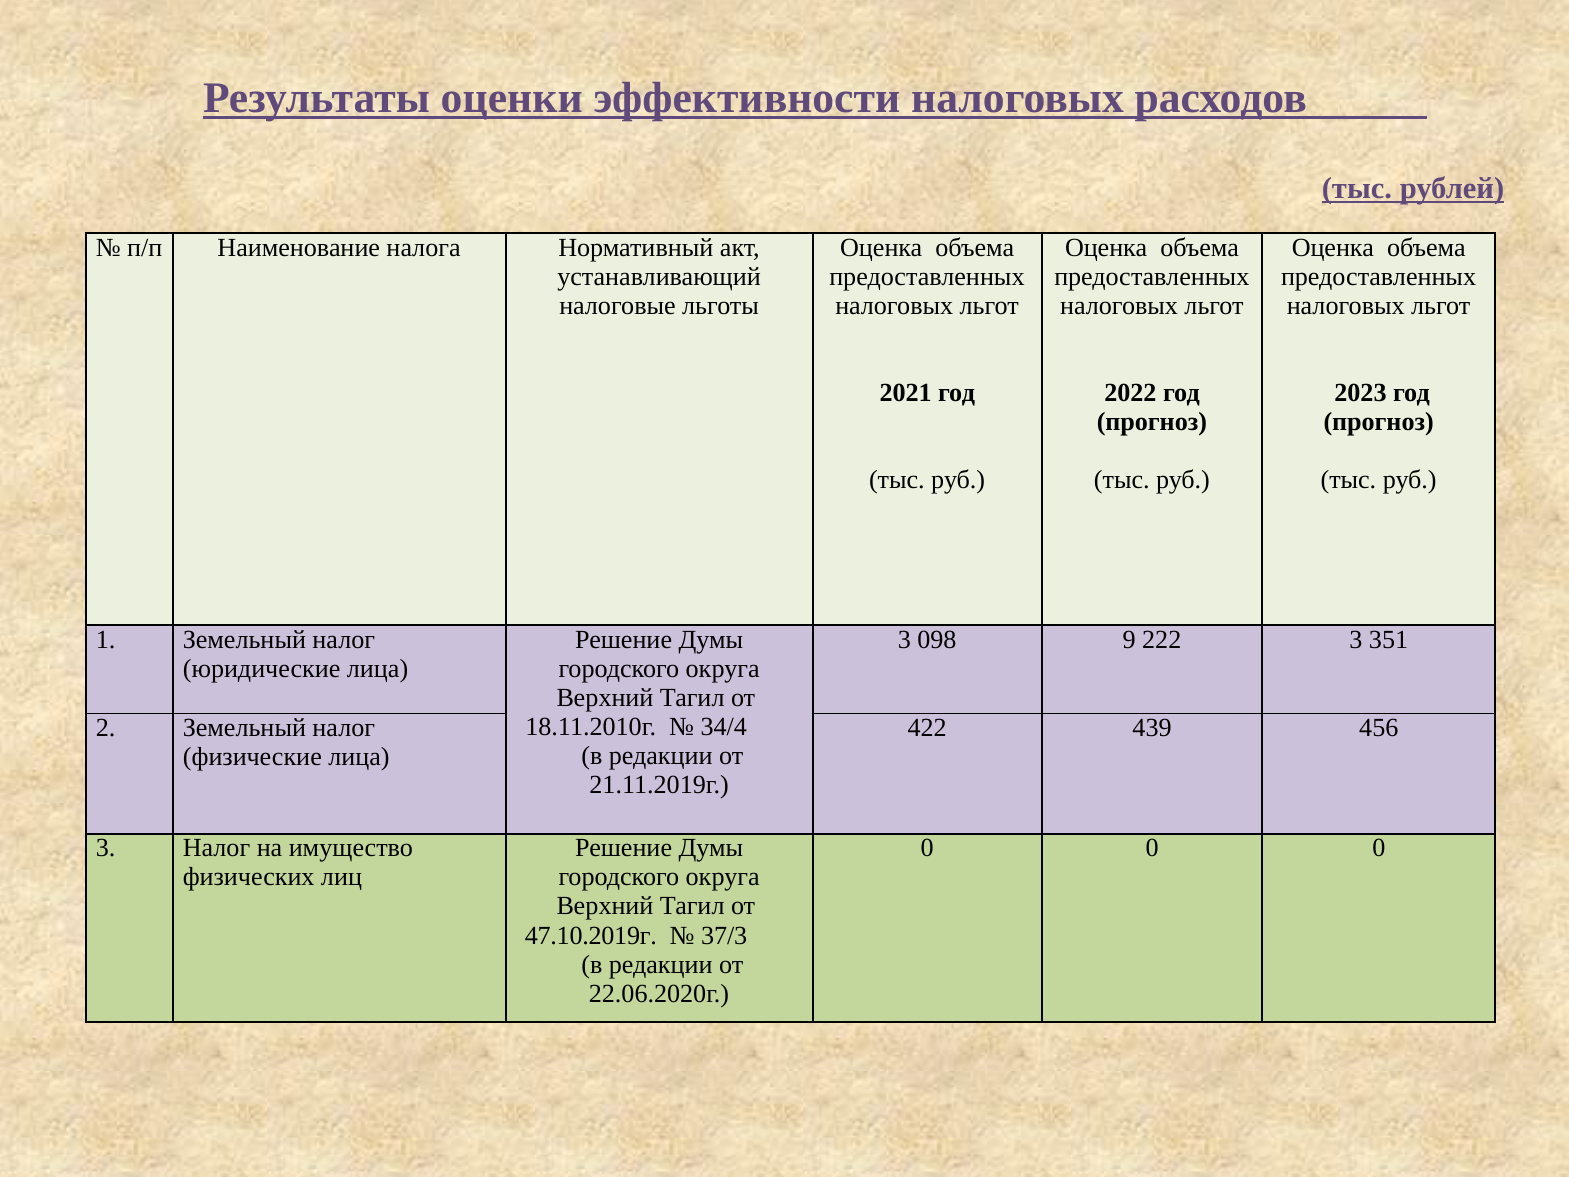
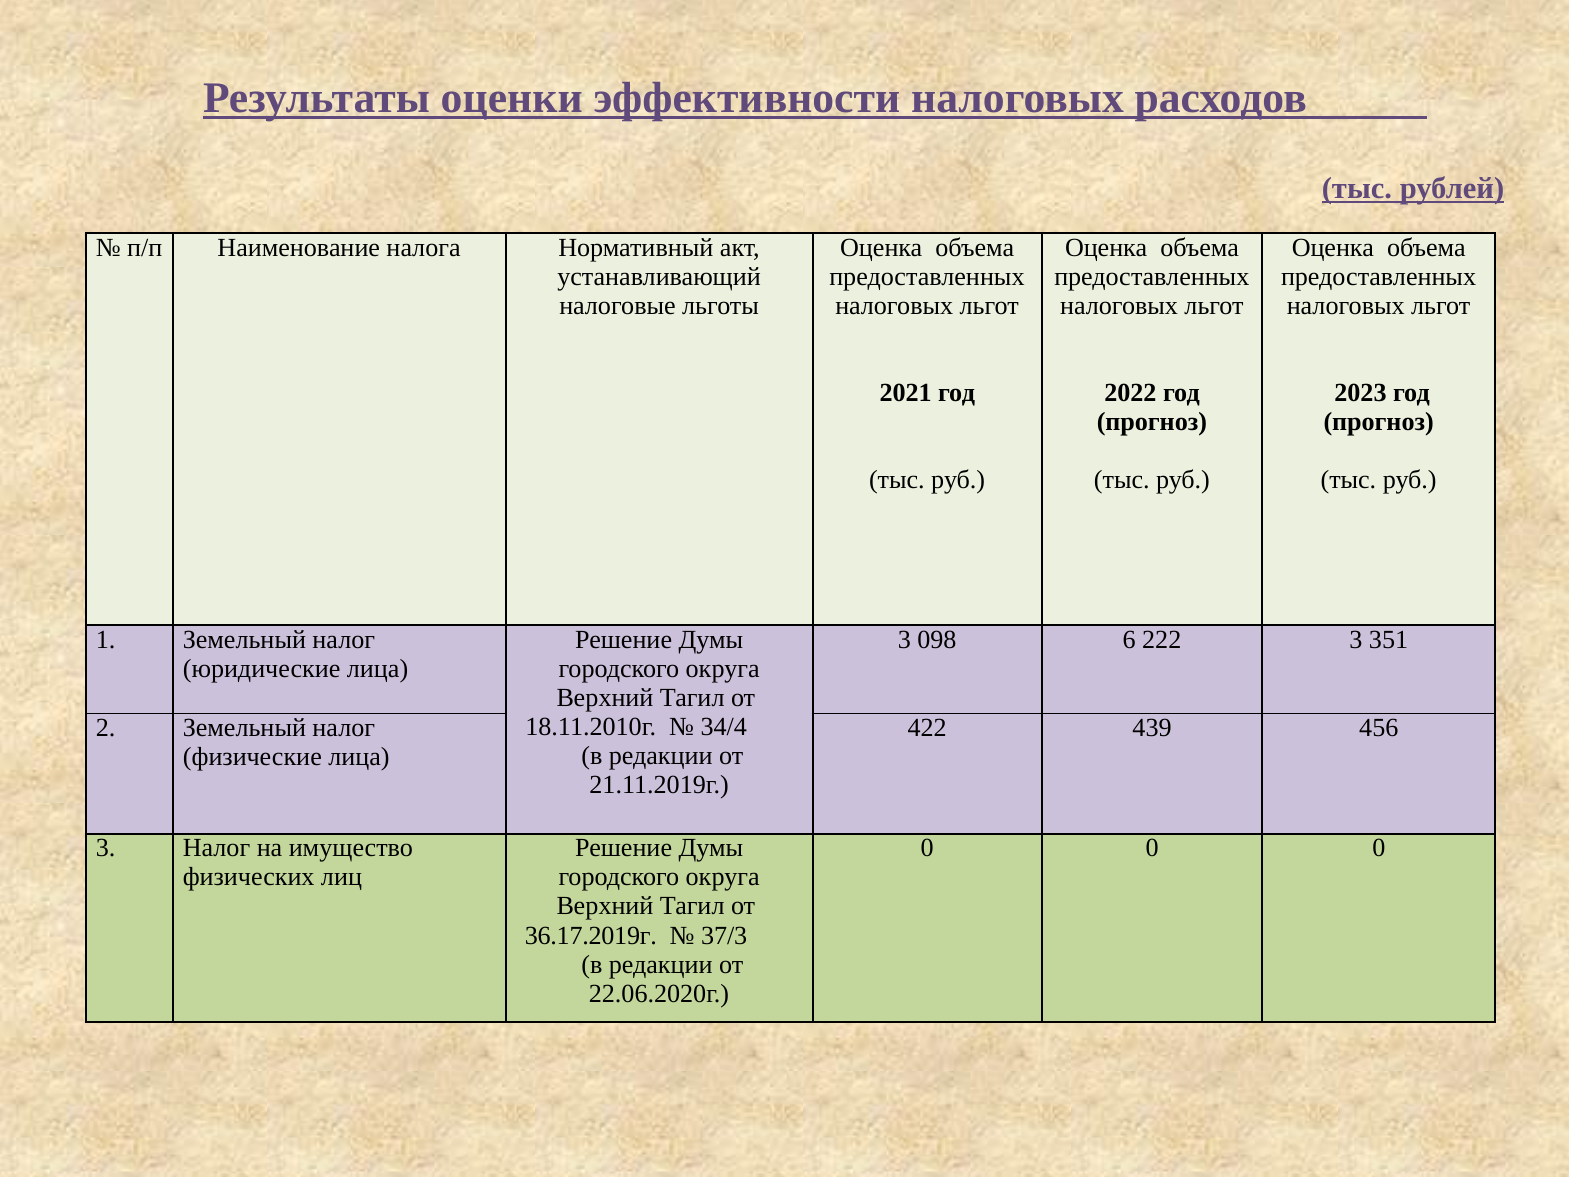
9: 9 -> 6
47.10.2019г: 47.10.2019г -> 36.17.2019г
